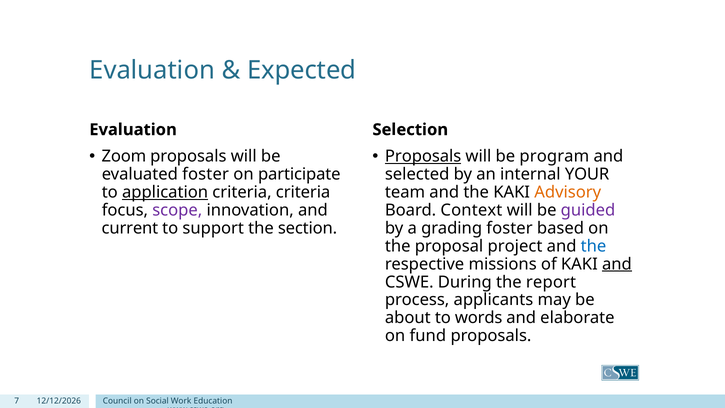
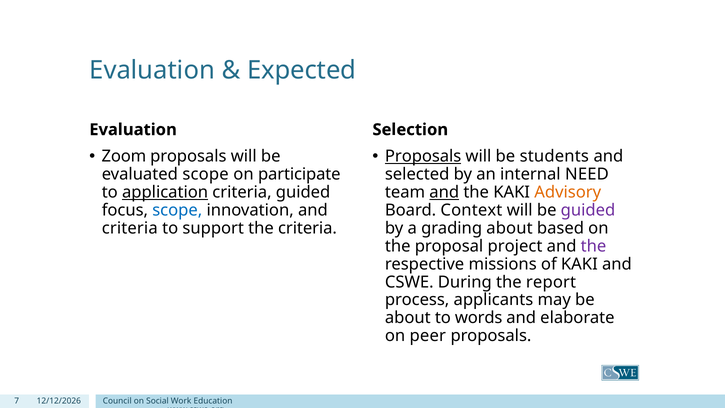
program: program -> students
evaluated foster: foster -> scope
YOUR: YOUR -> NEED
criteria criteria: criteria -> guided
and at (444, 192) underline: none -> present
scope at (177, 210) colour: purple -> blue
current at (130, 228): current -> criteria
the section: section -> criteria
grading foster: foster -> about
the at (594, 246) colour: blue -> purple
and at (617, 264) underline: present -> none
fund: fund -> peer
